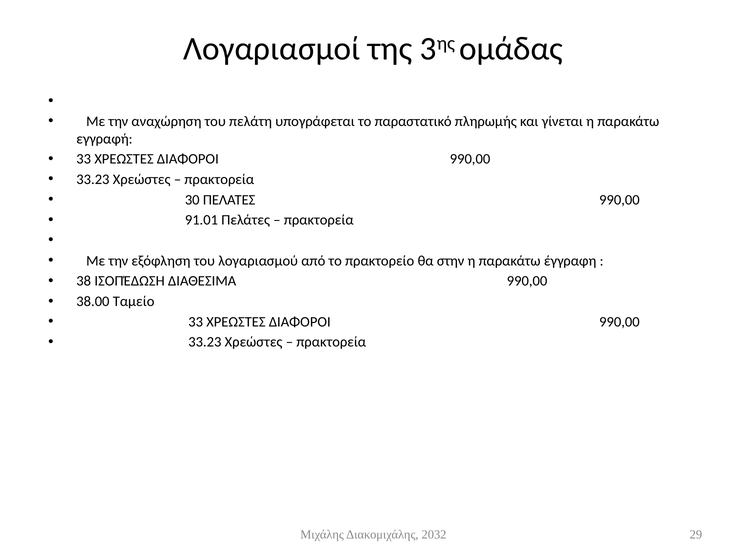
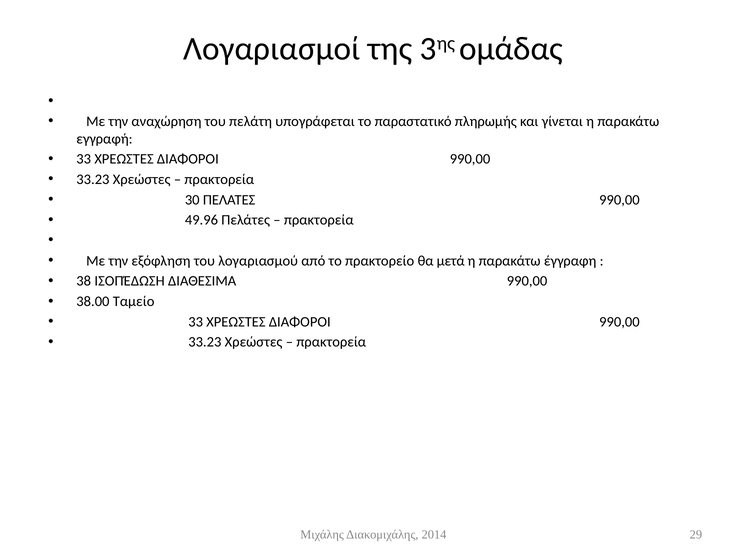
91.01: 91.01 -> 49.96
στην: στην -> μετά
2032: 2032 -> 2014
